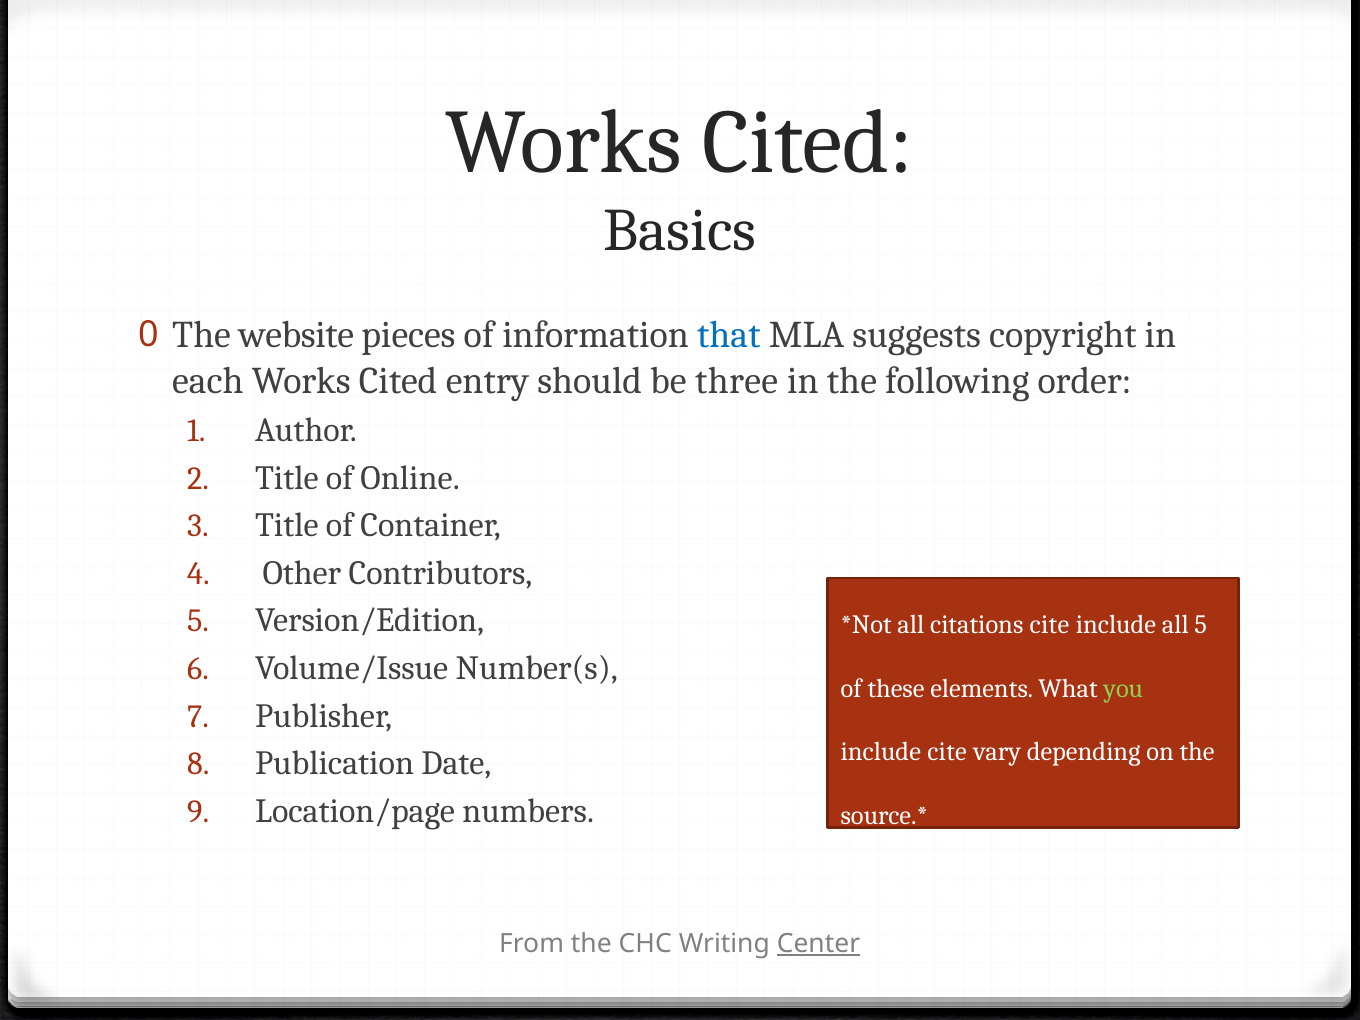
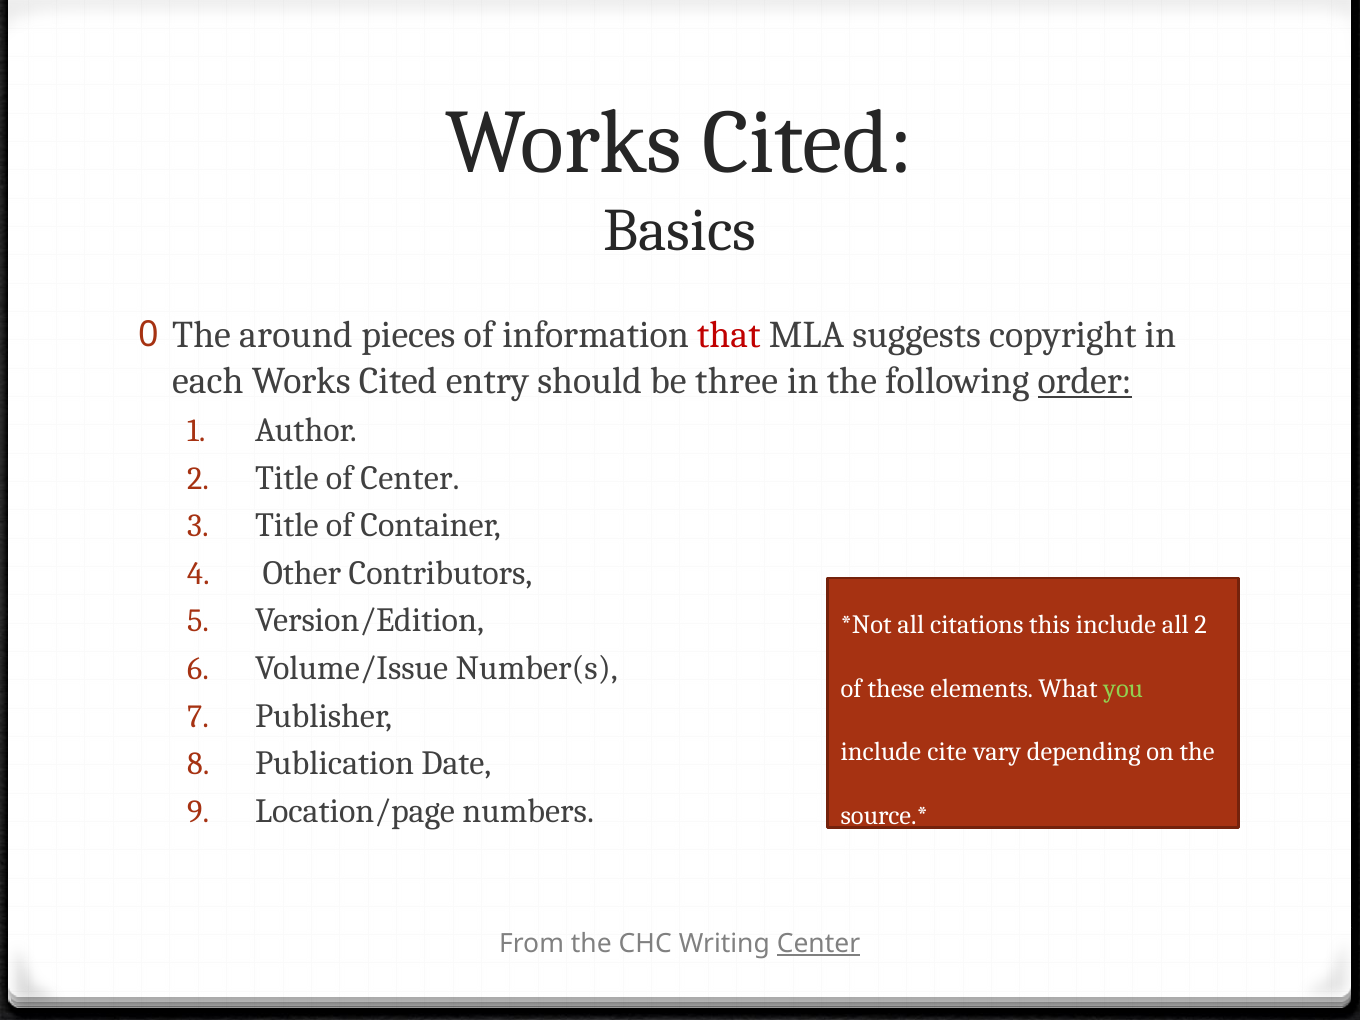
website: website -> around
that colour: blue -> red
order underline: none -> present
of Online: Online -> Center
citations cite: cite -> this
all 5: 5 -> 2
